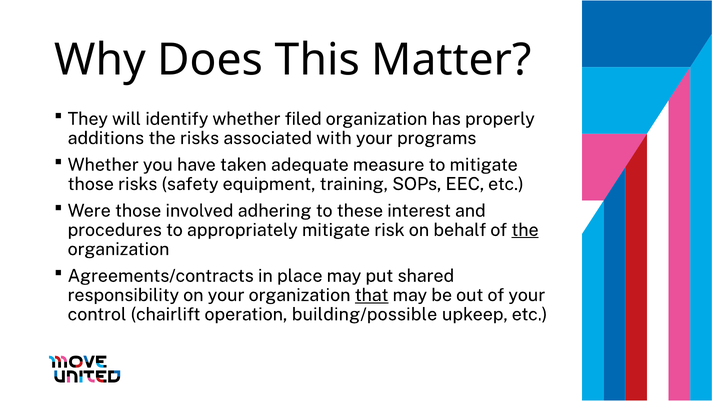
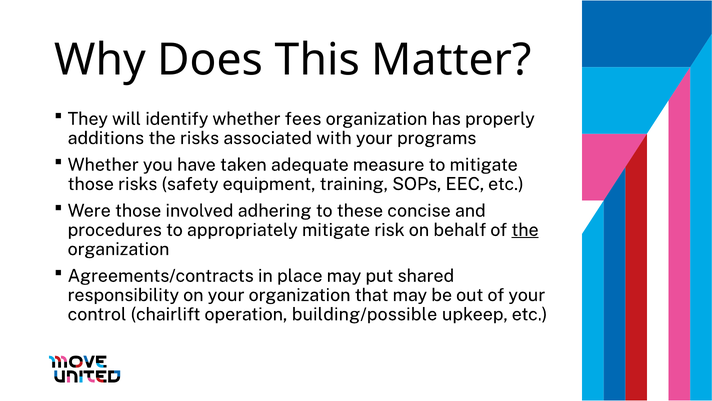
filed: filed -> fees
interest: interest -> concise
that underline: present -> none
